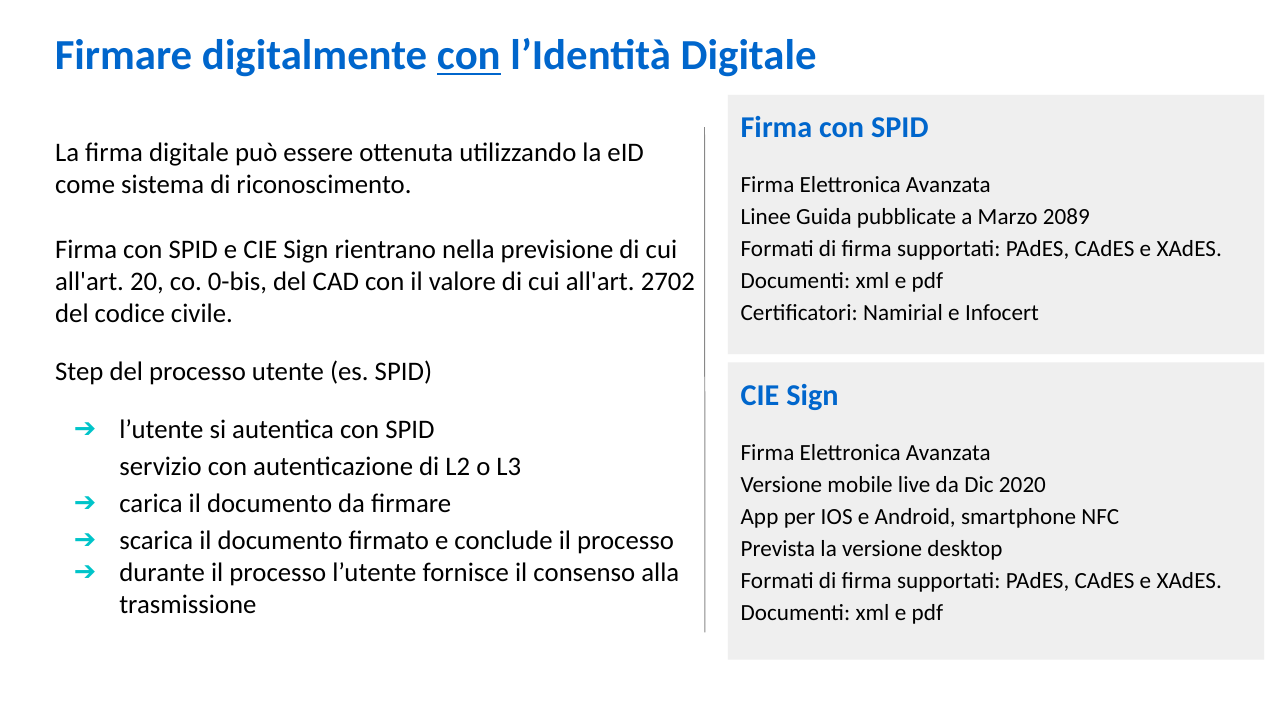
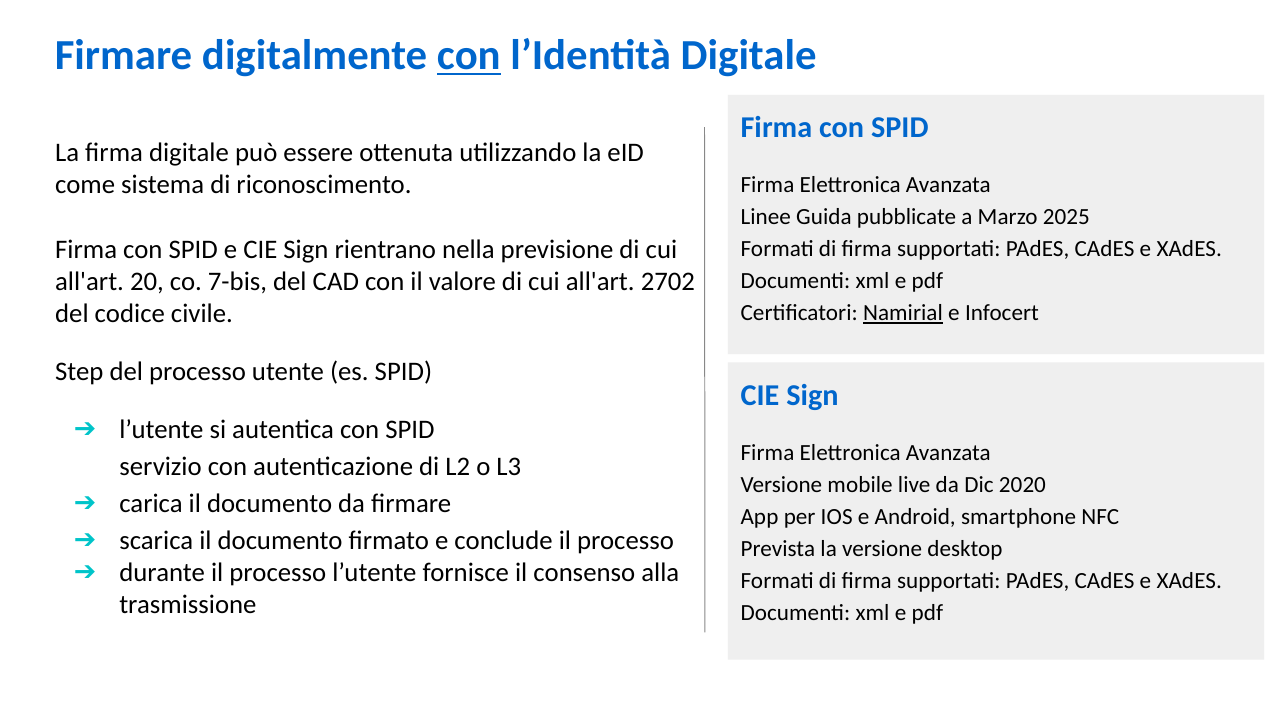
2089: 2089 -> 2025
0-bis: 0-bis -> 7-bis
Namirial underline: none -> present
